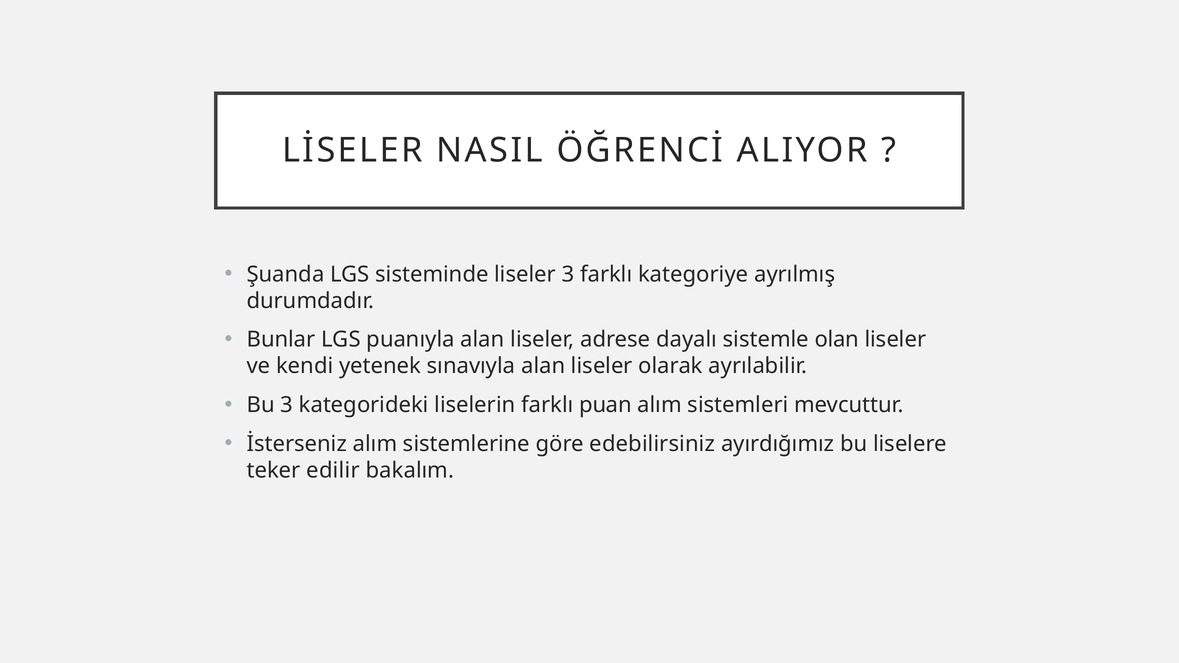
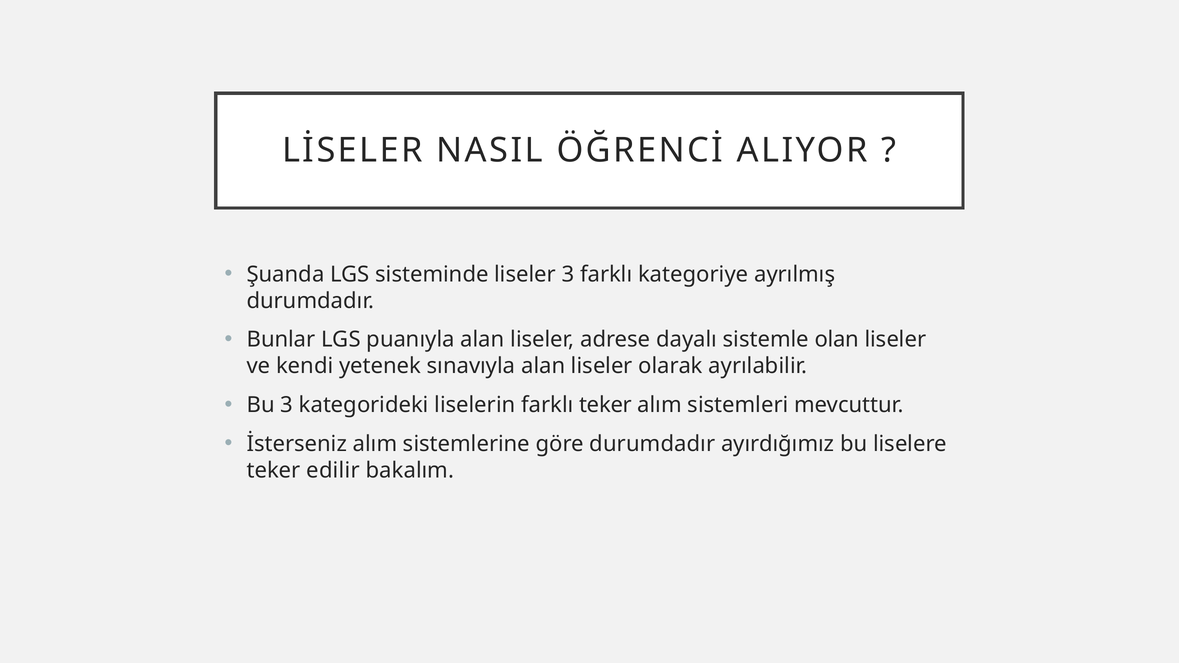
farklı puan: puan -> teker
göre edebilirsiniz: edebilirsiniz -> durumdadır
